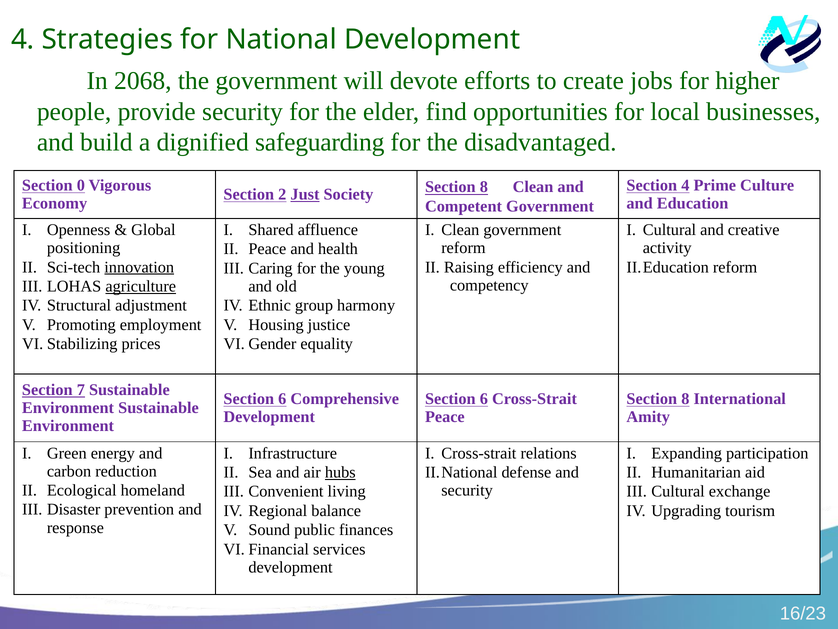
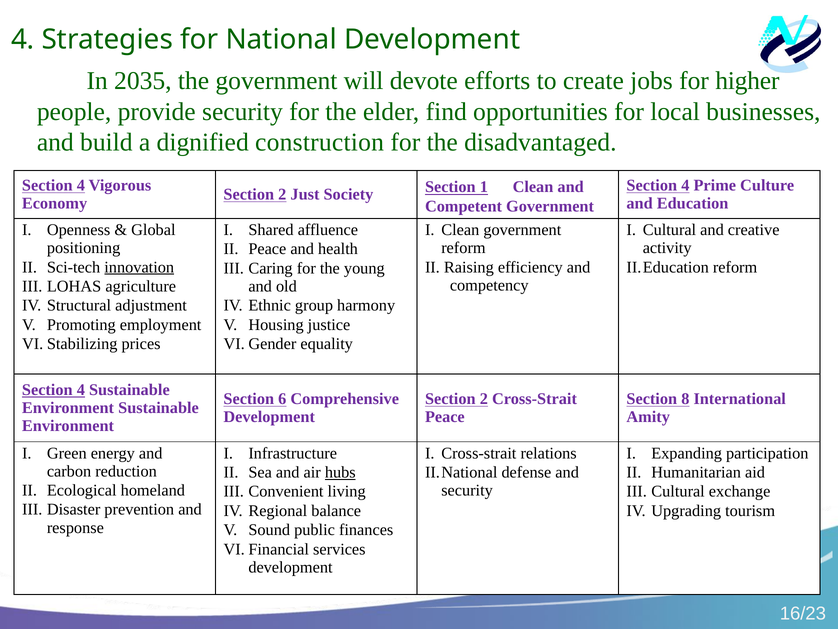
2068: 2068 -> 2035
safeguarding: safeguarding -> construction
0 at (81, 185): 0 -> 4
Just underline: present -> none
Society Section 8: 8 -> 1
agriculture underline: present -> none
7 at (81, 390): 7 -> 4
6 at (484, 399): 6 -> 2
